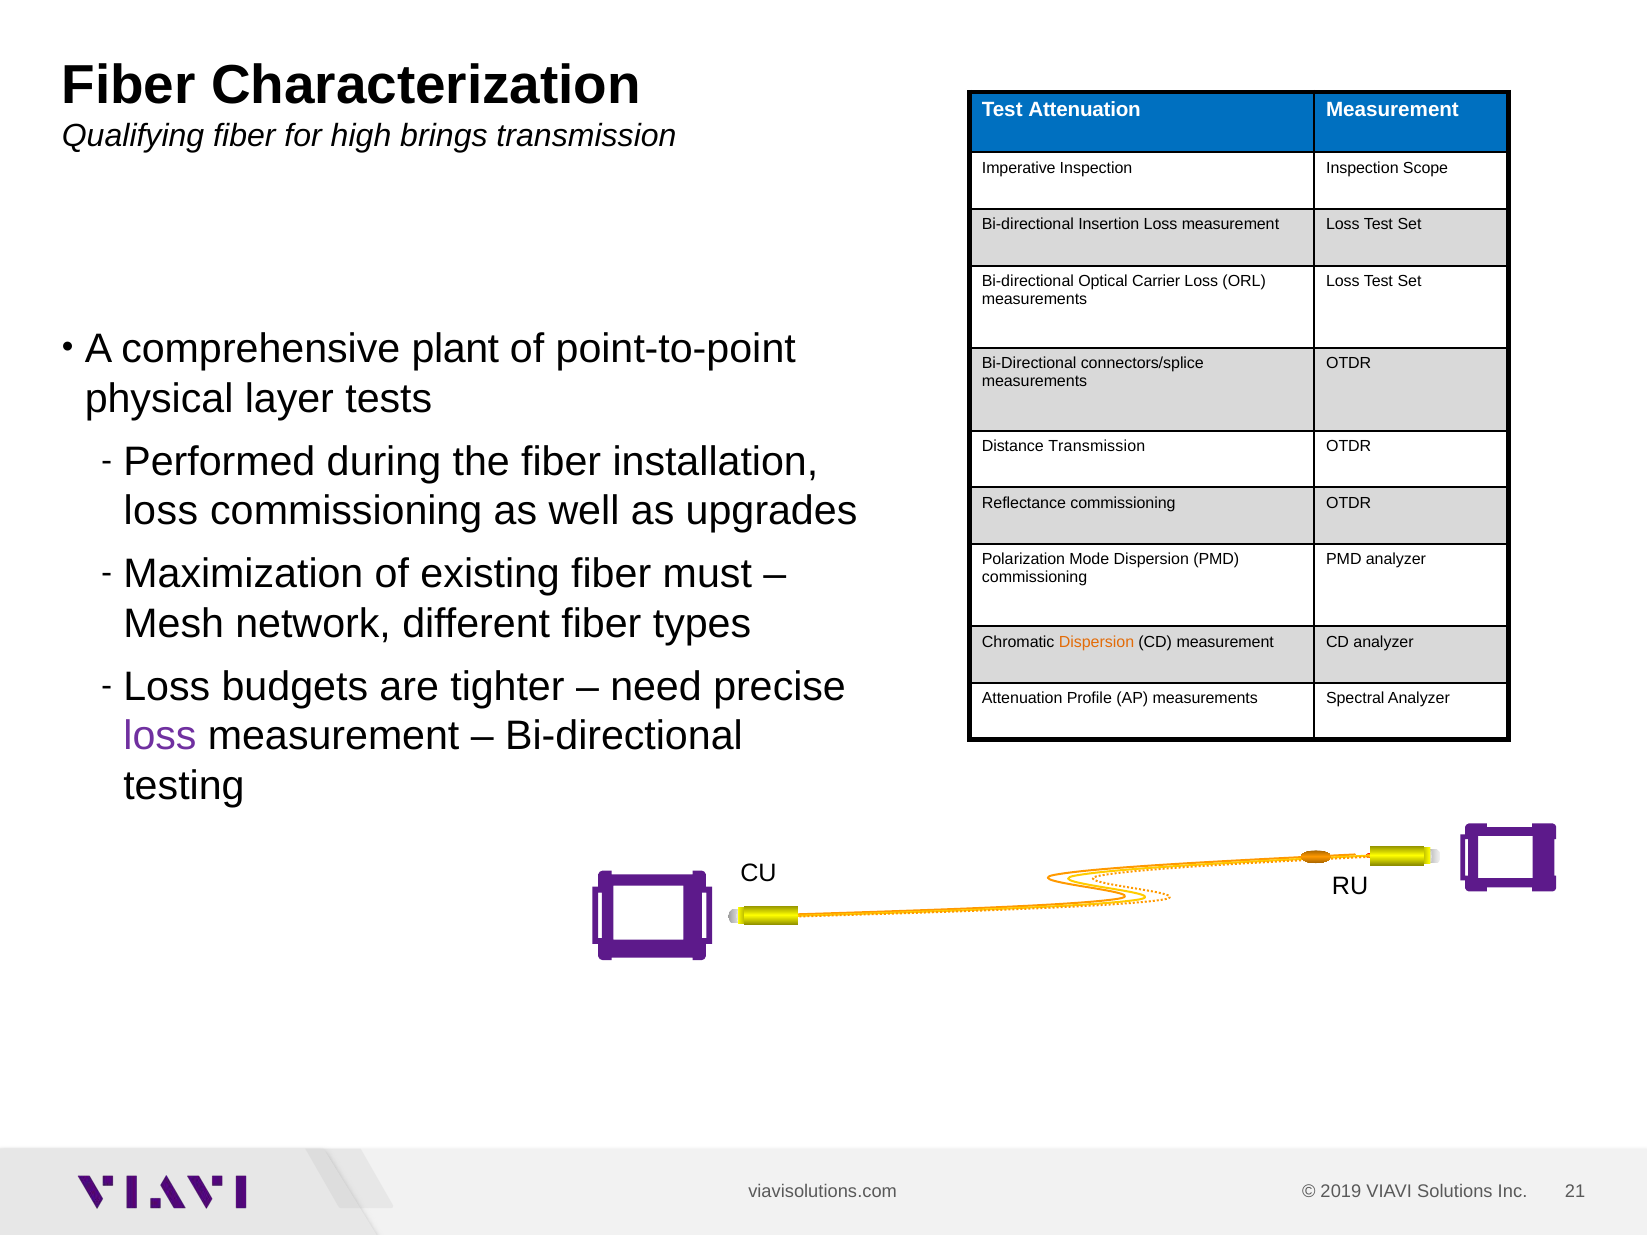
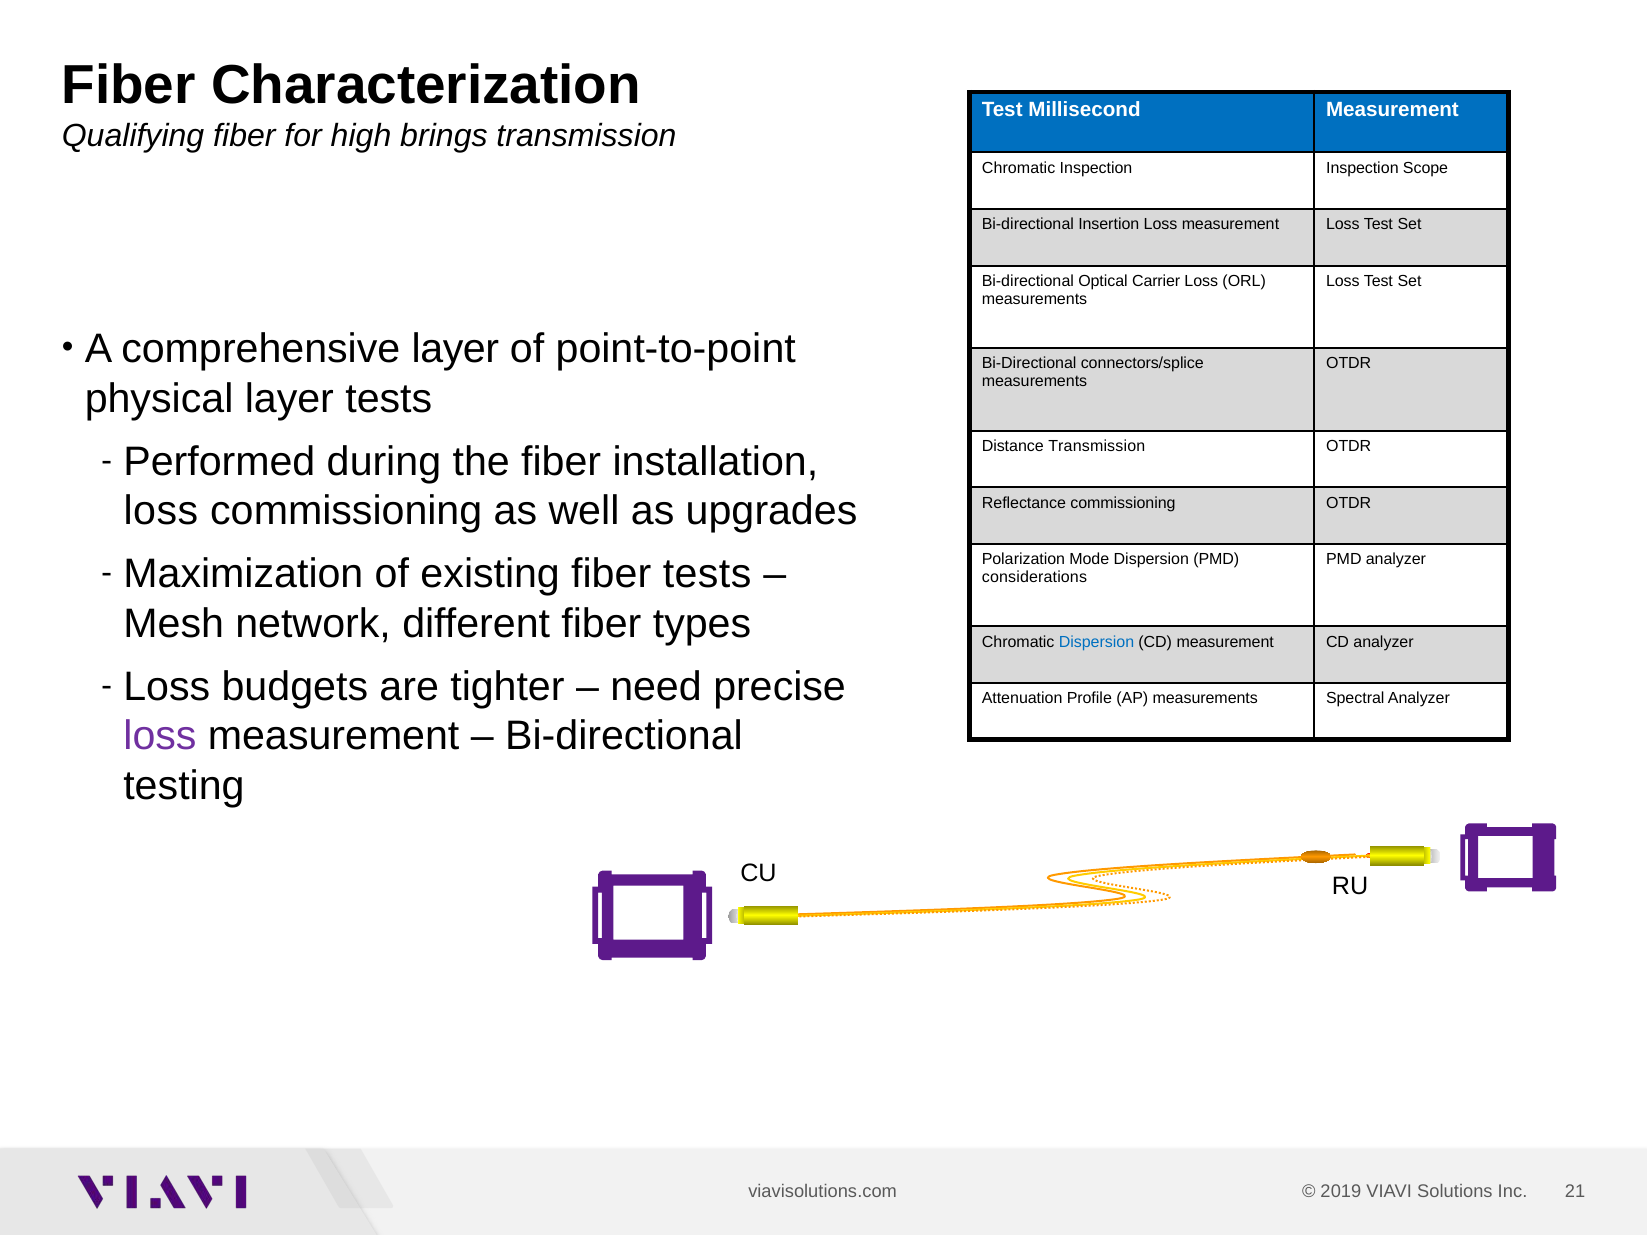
Test Attenuation: Attenuation -> Millisecond
Imperative at (1019, 168): Imperative -> Chromatic
comprehensive plant: plant -> layer
fiber must: must -> tests
commissioning at (1035, 577): commissioning -> considerations
Dispersion at (1096, 642) colour: orange -> blue
